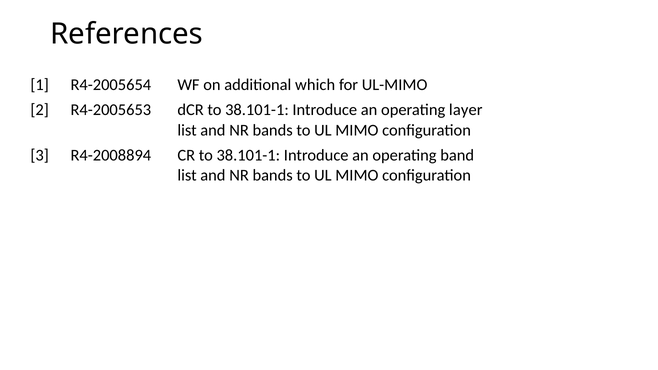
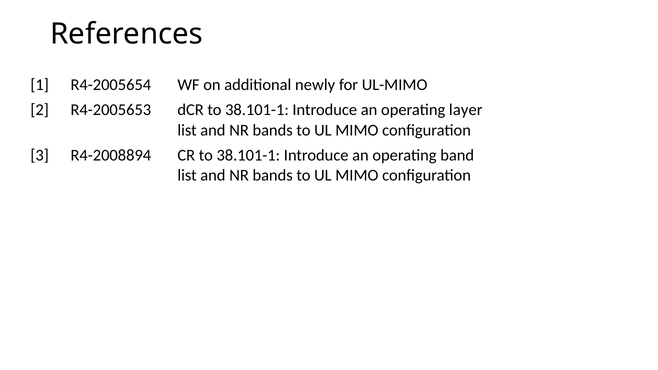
which: which -> newly
